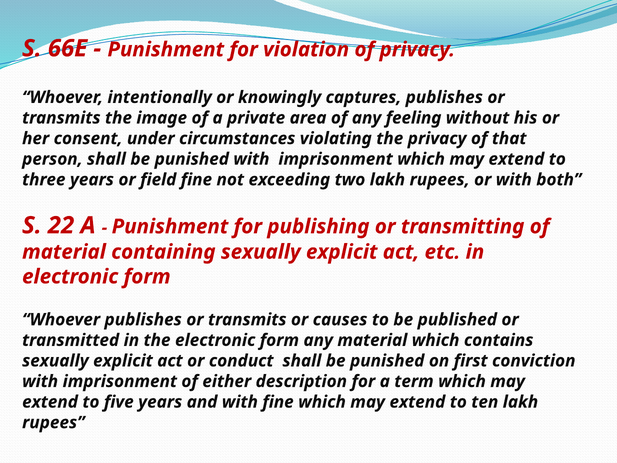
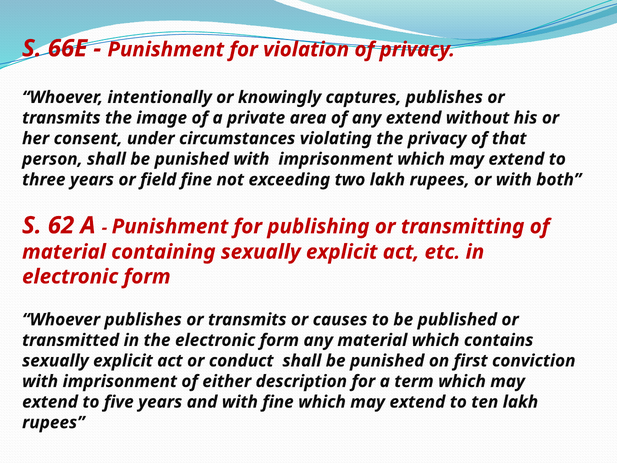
any feeling: feeling -> extend
22: 22 -> 62
